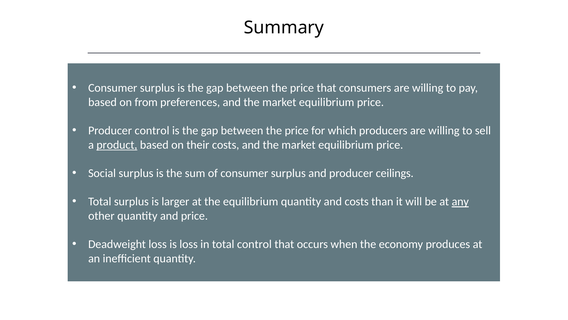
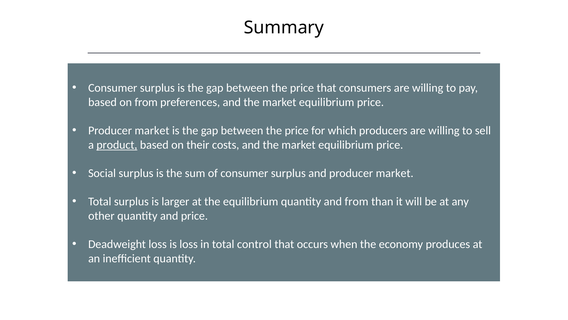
control at (152, 130): control -> market
and producer ceilings: ceilings -> market
and costs: costs -> from
any underline: present -> none
